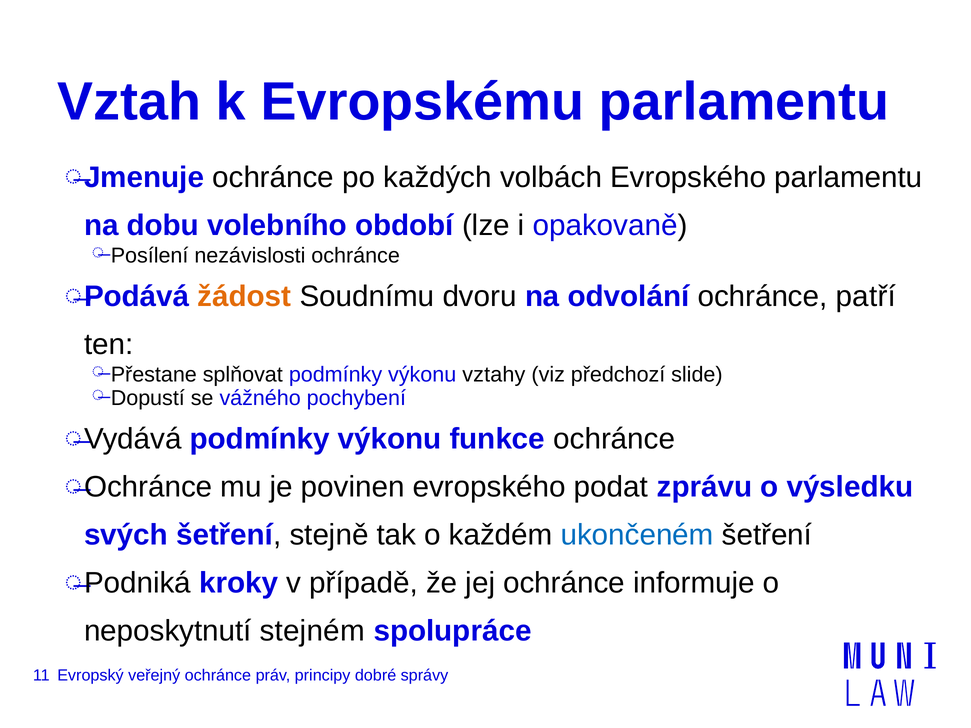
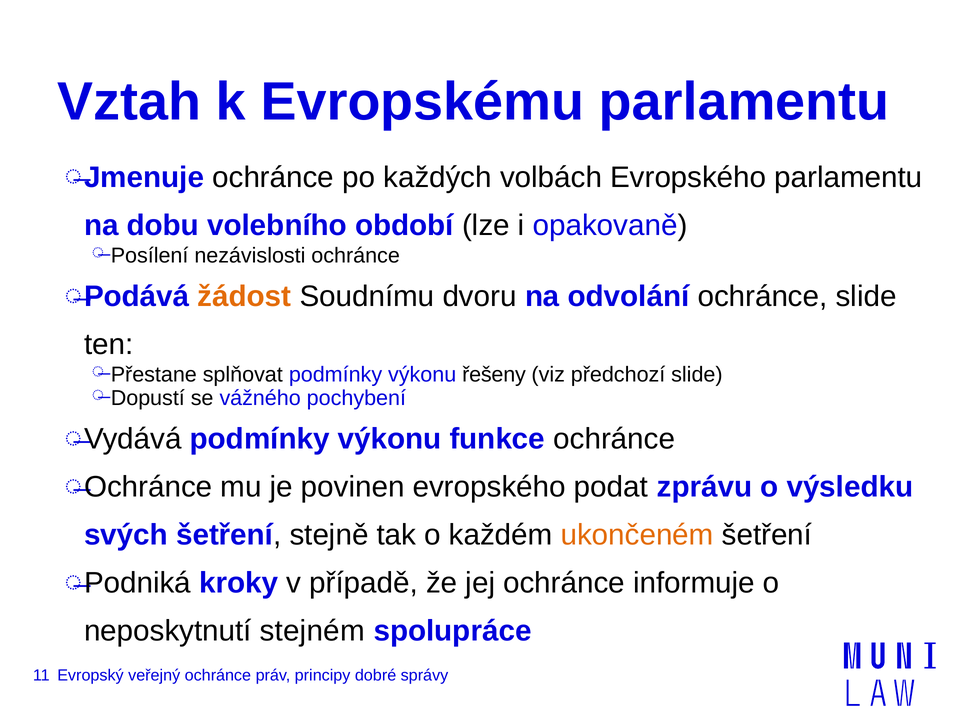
ochránce patří: patří -> slide
vztahy: vztahy -> řešeny
ukončeném colour: blue -> orange
